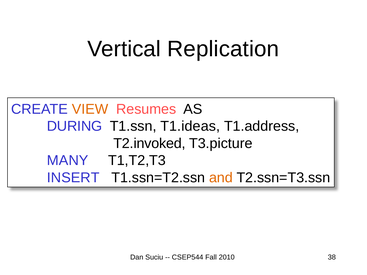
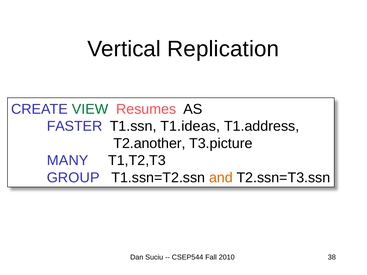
VIEW colour: orange -> green
DURING: DURING -> FASTER
T2.invoked: T2.invoked -> T2.another
INSERT: INSERT -> GROUP
